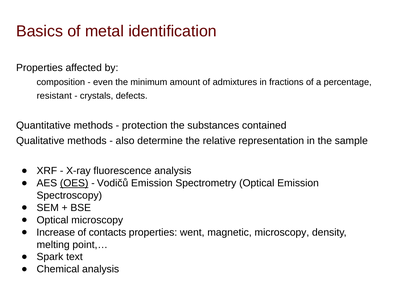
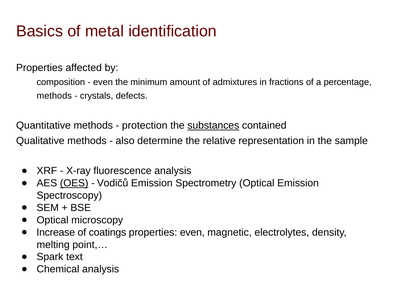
resistant at (54, 96): resistant -> methods
substances underline: none -> present
contacts: contacts -> coatings
properties went: went -> even
magnetic microscopy: microscopy -> electrolytes
